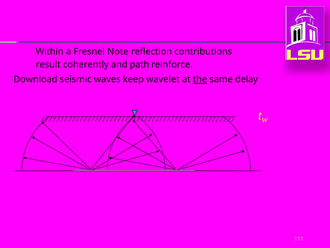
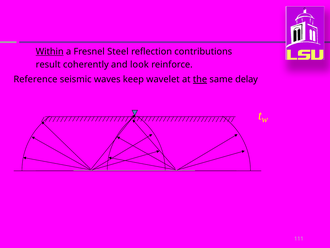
Within underline: none -> present
Note: Note -> Steel
path: path -> look
Download: Download -> Reference
